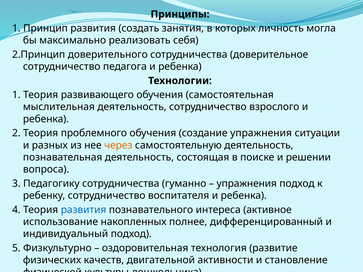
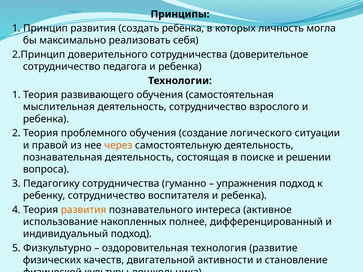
занятия: занятия -> ребёнка
создание упражнения: упражнения -> логического
разных: разных -> правой
развития at (84, 210) colour: blue -> orange
